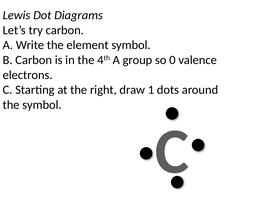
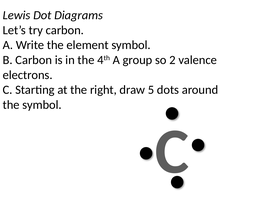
0: 0 -> 2
1: 1 -> 5
